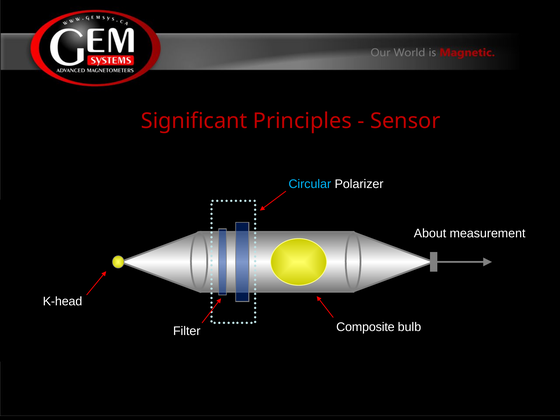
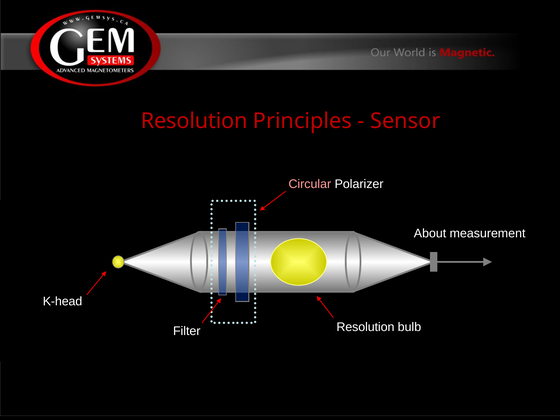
Significant at (194, 121): Significant -> Resolution
Circular colour: light blue -> pink
Composite at (365, 327): Composite -> Resolution
